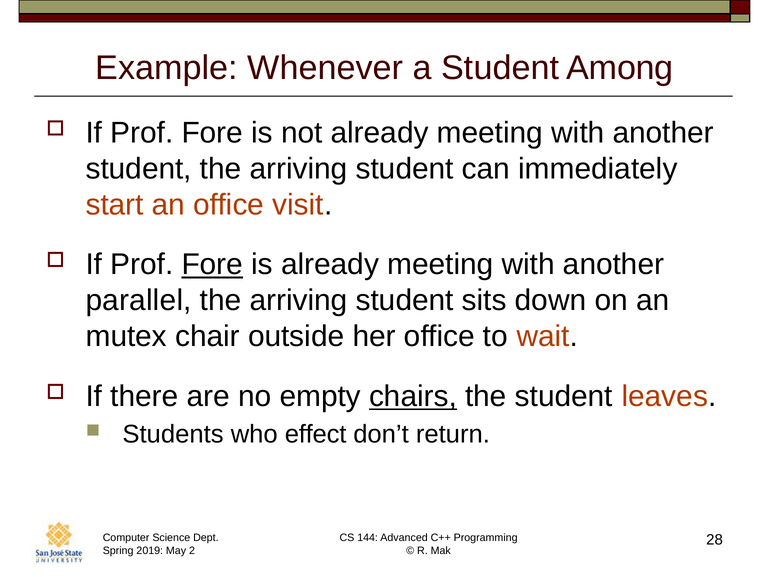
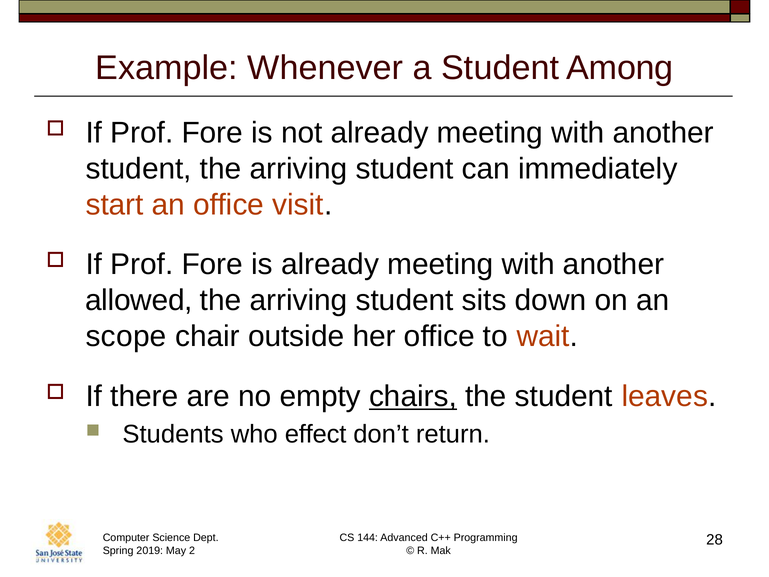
Fore at (212, 264) underline: present -> none
parallel: parallel -> allowed
mutex: mutex -> scope
